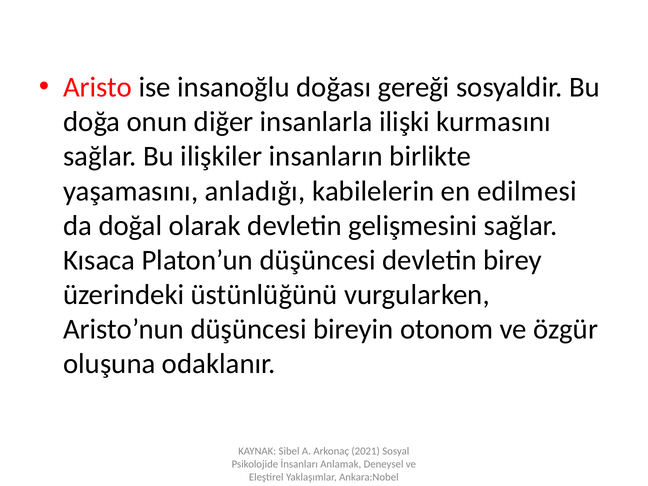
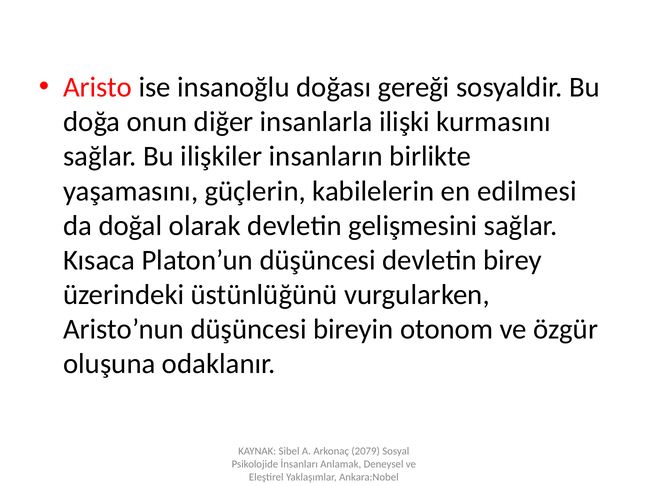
anladığı: anladığı -> güçlerin
2021: 2021 -> 2079
